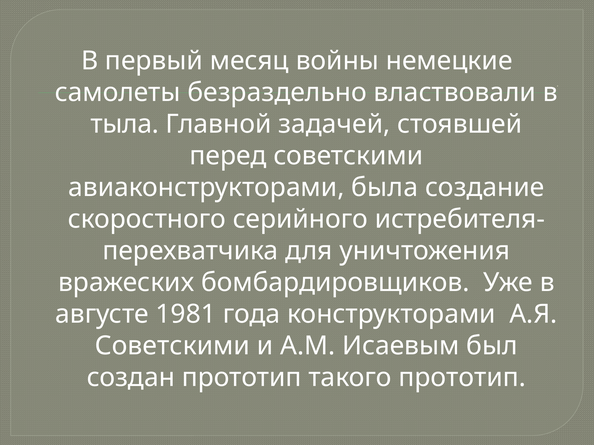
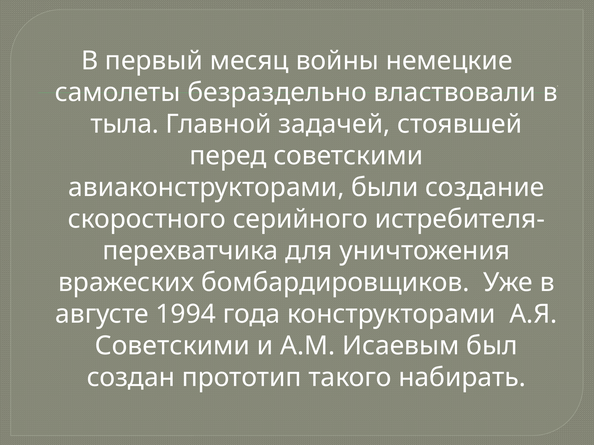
была: была -> были
1981: 1981 -> 1994
такого прототип: прототип -> набирать
